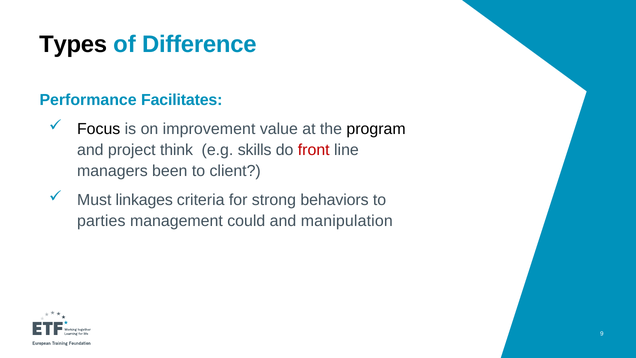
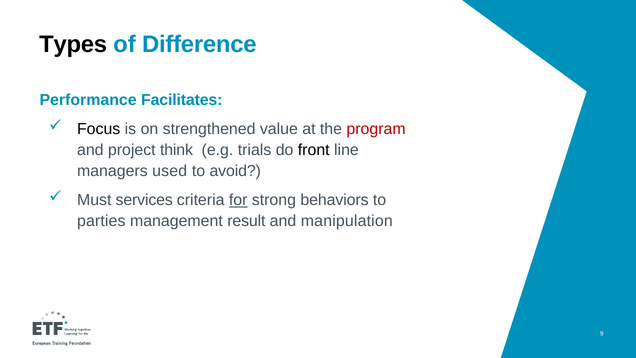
improvement: improvement -> strengthened
program colour: black -> red
skills: skills -> trials
front colour: red -> black
been: been -> used
client: client -> avoid
linkages: linkages -> services
for underline: none -> present
could: could -> result
